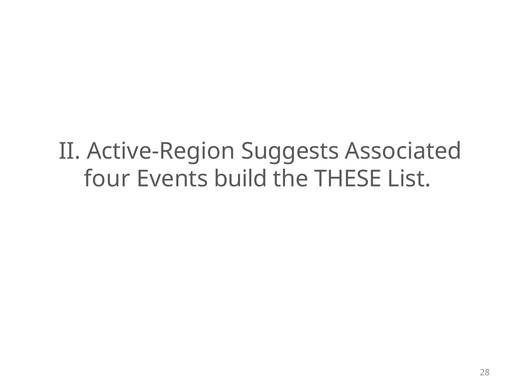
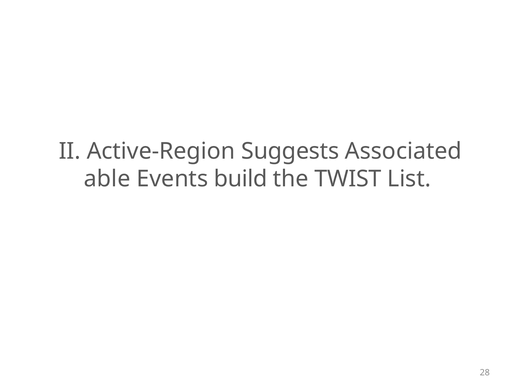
four: four -> able
THESE: THESE -> TWIST
